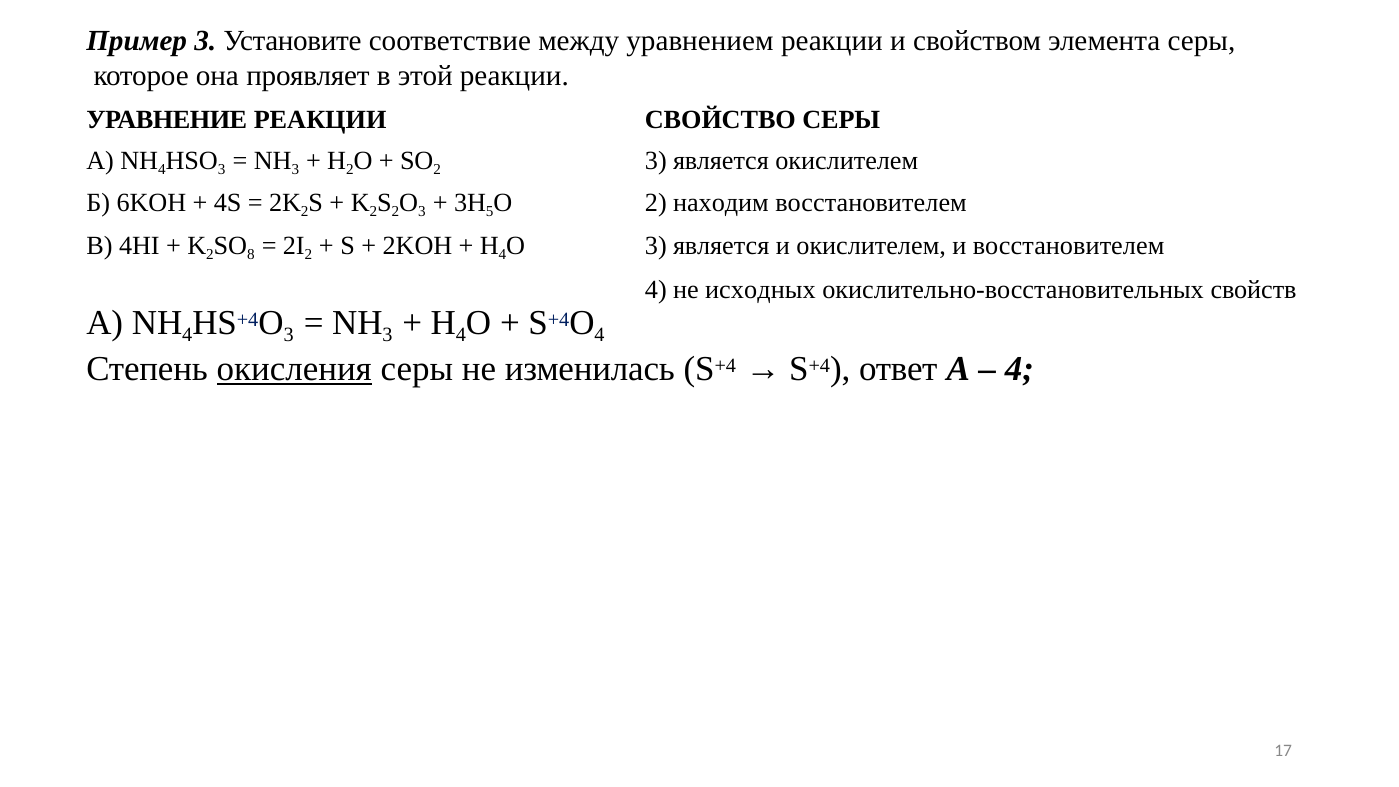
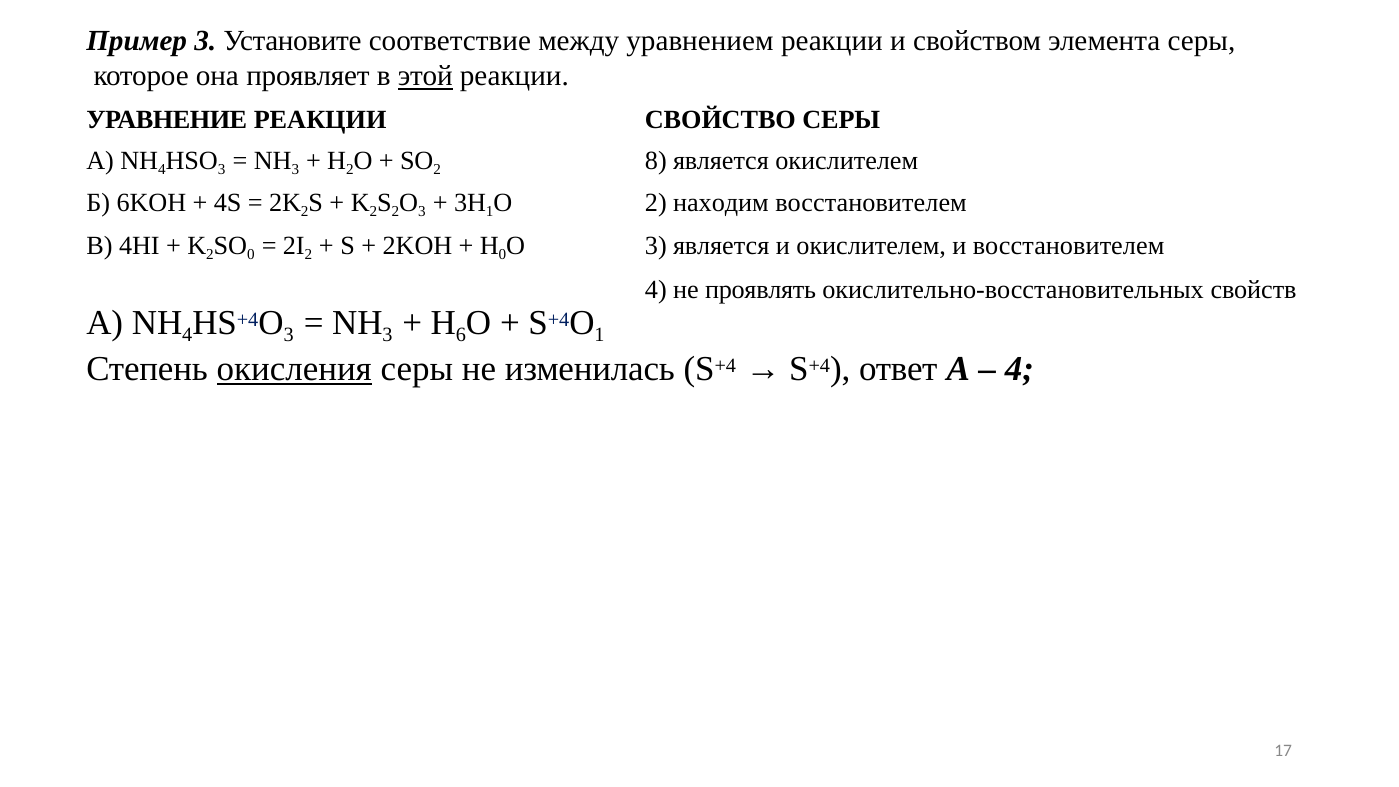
этой underline: none -> present
2 3: 3 -> 8
5 at (490, 212): 5 -> 1
8 at (251, 254): 8 -> 0
4 at (503, 254): 4 -> 0
исходных: исходных -> проявлять
4 at (461, 335): 4 -> 6
4 at (600, 335): 4 -> 1
